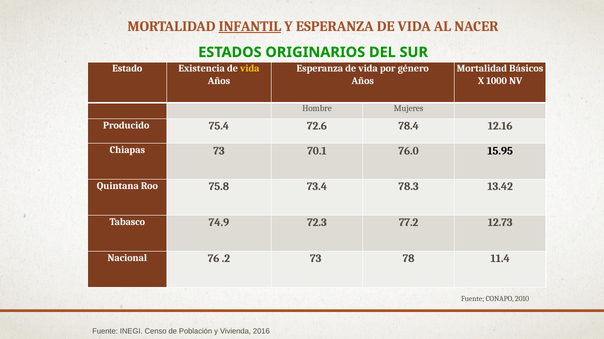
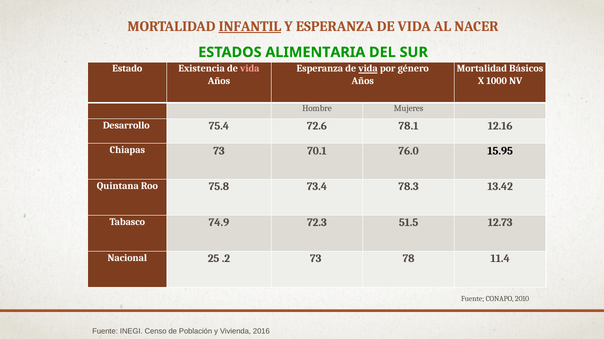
ORIGINARIOS: ORIGINARIOS -> ALIMENTARIA
vida at (250, 69) colour: yellow -> pink
vida at (368, 69) underline: none -> present
Producido: Producido -> Desarrollo
78.4: 78.4 -> 78.1
77.2: 77.2 -> 51.5
76: 76 -> 25
